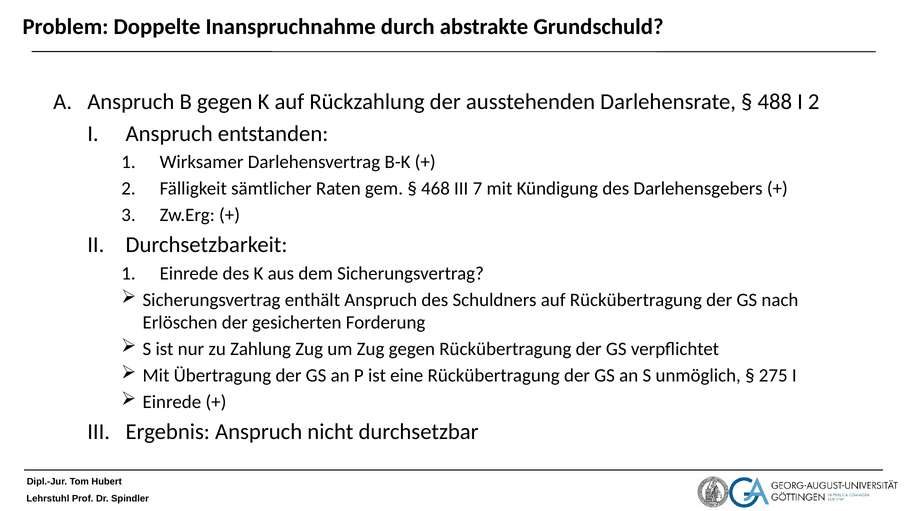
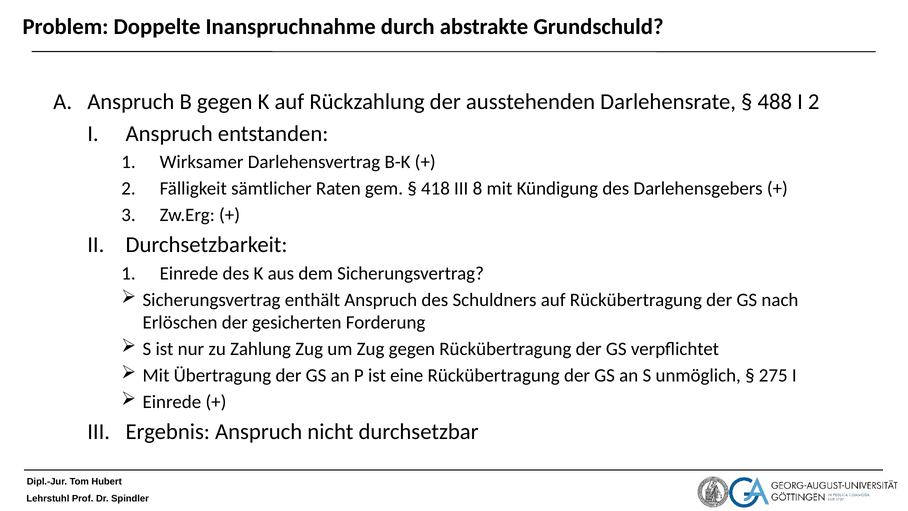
468: 468 -> 418
7: 7 -> 8
